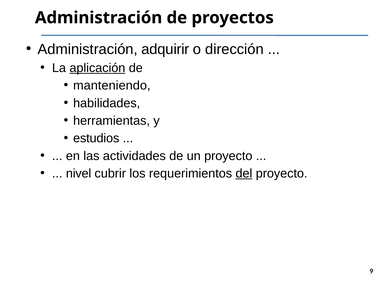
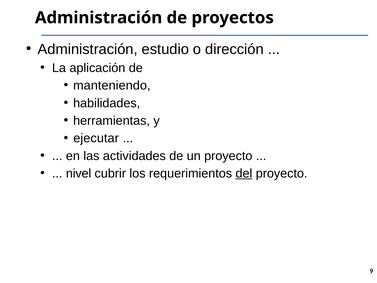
adquirir: adquirir -> estudio
aplicación underline: present -> none
estudios: estudios -> ejecutar
